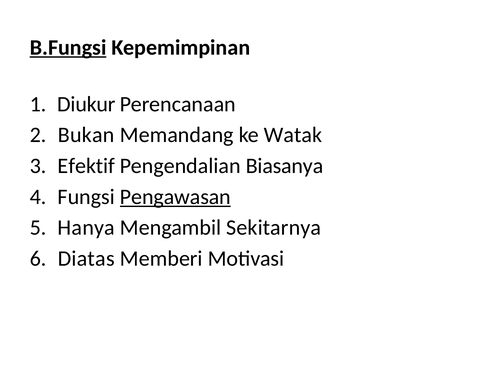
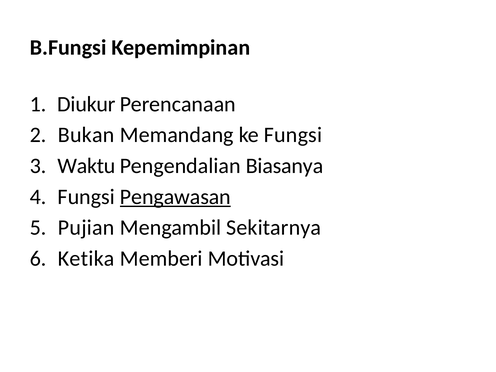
B.Fungsi underline: present -> none
ke Watak: Watak -> Fungsi
Efektif: Efektif -> Waktu
Hanya: Hanya -> Pujian
Diatas: Diatas -> Ketika
